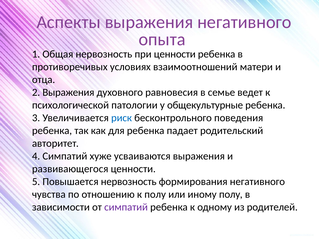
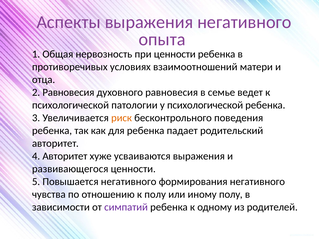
2 Выражения: Выражения -> Равновесия
у общекультурные: общекультурные -> психологической
риск colour: blue -> orange
4 Симпатий: Симпатий -> Авторитет
Повышается нервозность: нервозность -> негативного
